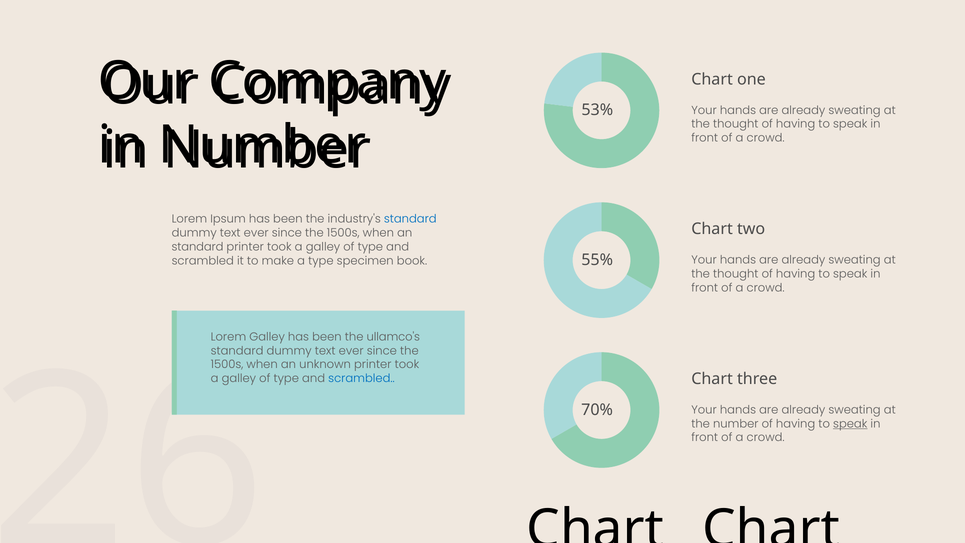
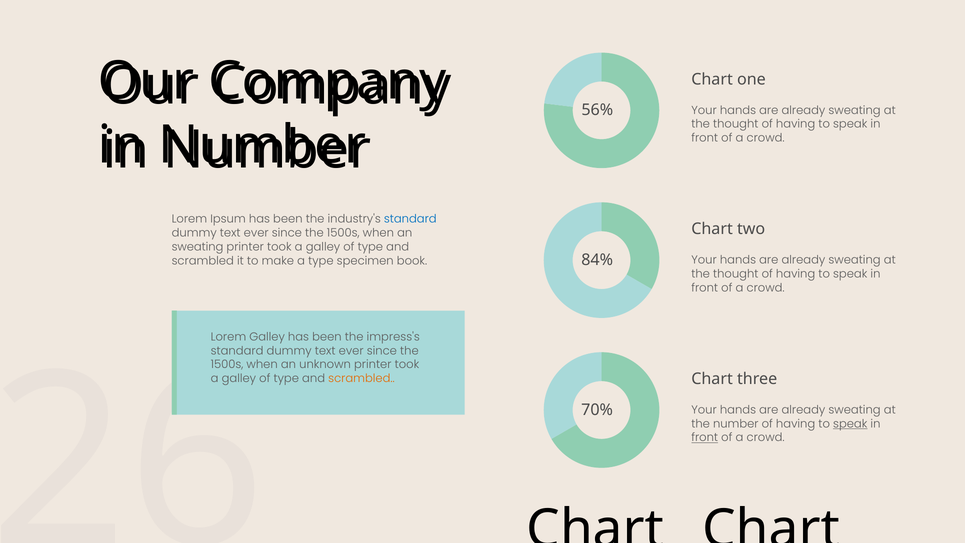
53%: 53% -> 56%
standard at (198, 247): standard -> sweating
55%: 55% -> 84%
ullamco's: ullamco's -> impress's
scrambled at (361, 378) colour: blue -> orange
front at (705, 438) underline: none -> present
